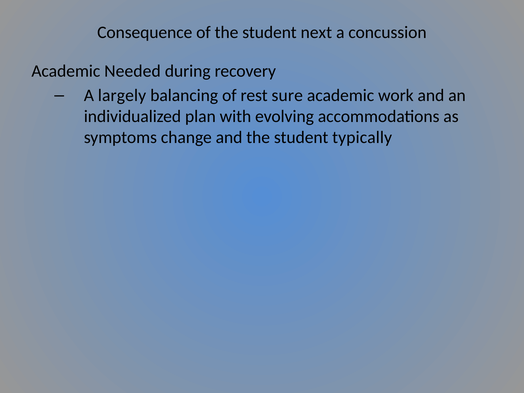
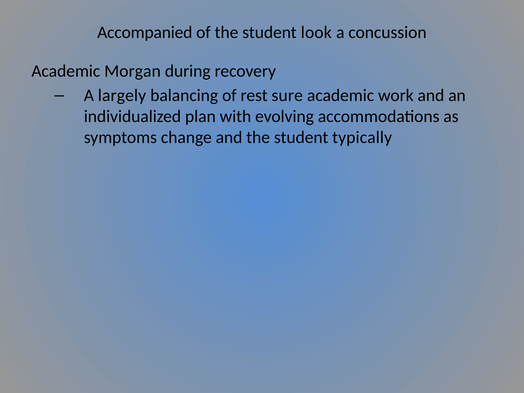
Consequence: Consequence -> Accompanied
next: next -> look
Needed: Needed -> Morgan
